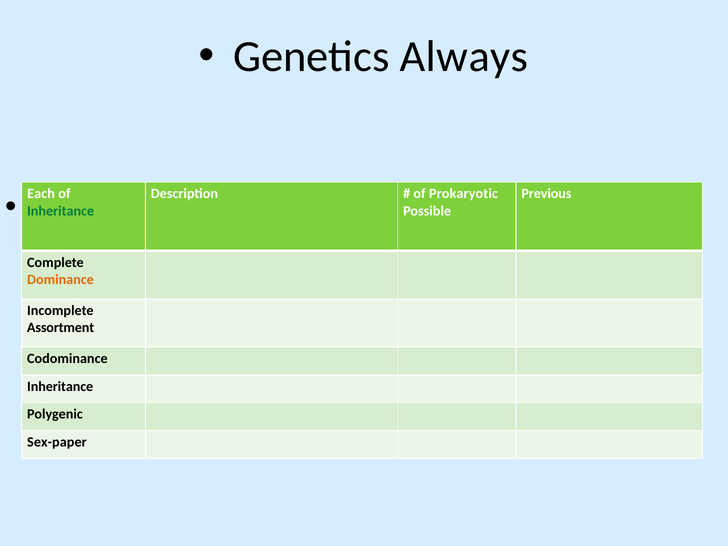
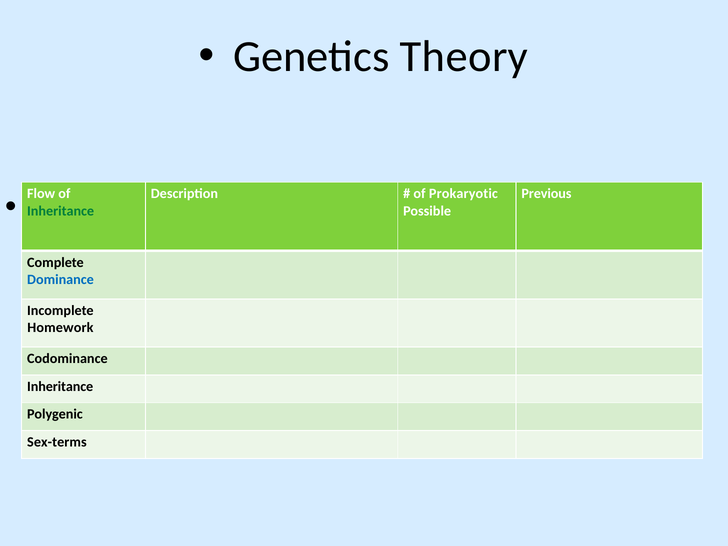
Always: Always -> Theory
Each: Each -> Flow
Dominance colour: orange -> blue
Assortment: Assortment -> Homework
Sex-paper: Sex-paper -> Sex-terms
